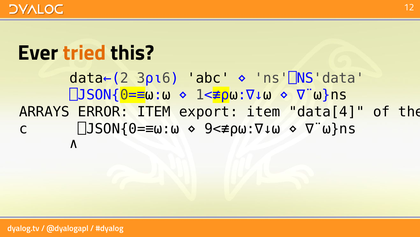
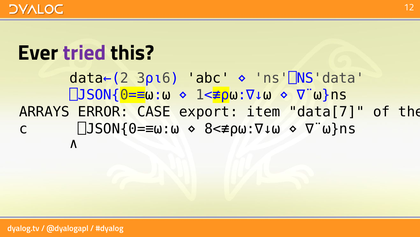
tried colour: orange -> purple
ERROR ITEM: ITEM -> CASE
data[4: data[4 -> data[7
9<≢⍴⍵:∇↓⍵: 9<≢⍴⍵:∇↓⍵ -> 8<≢⍴⍵:∇↓⍵
